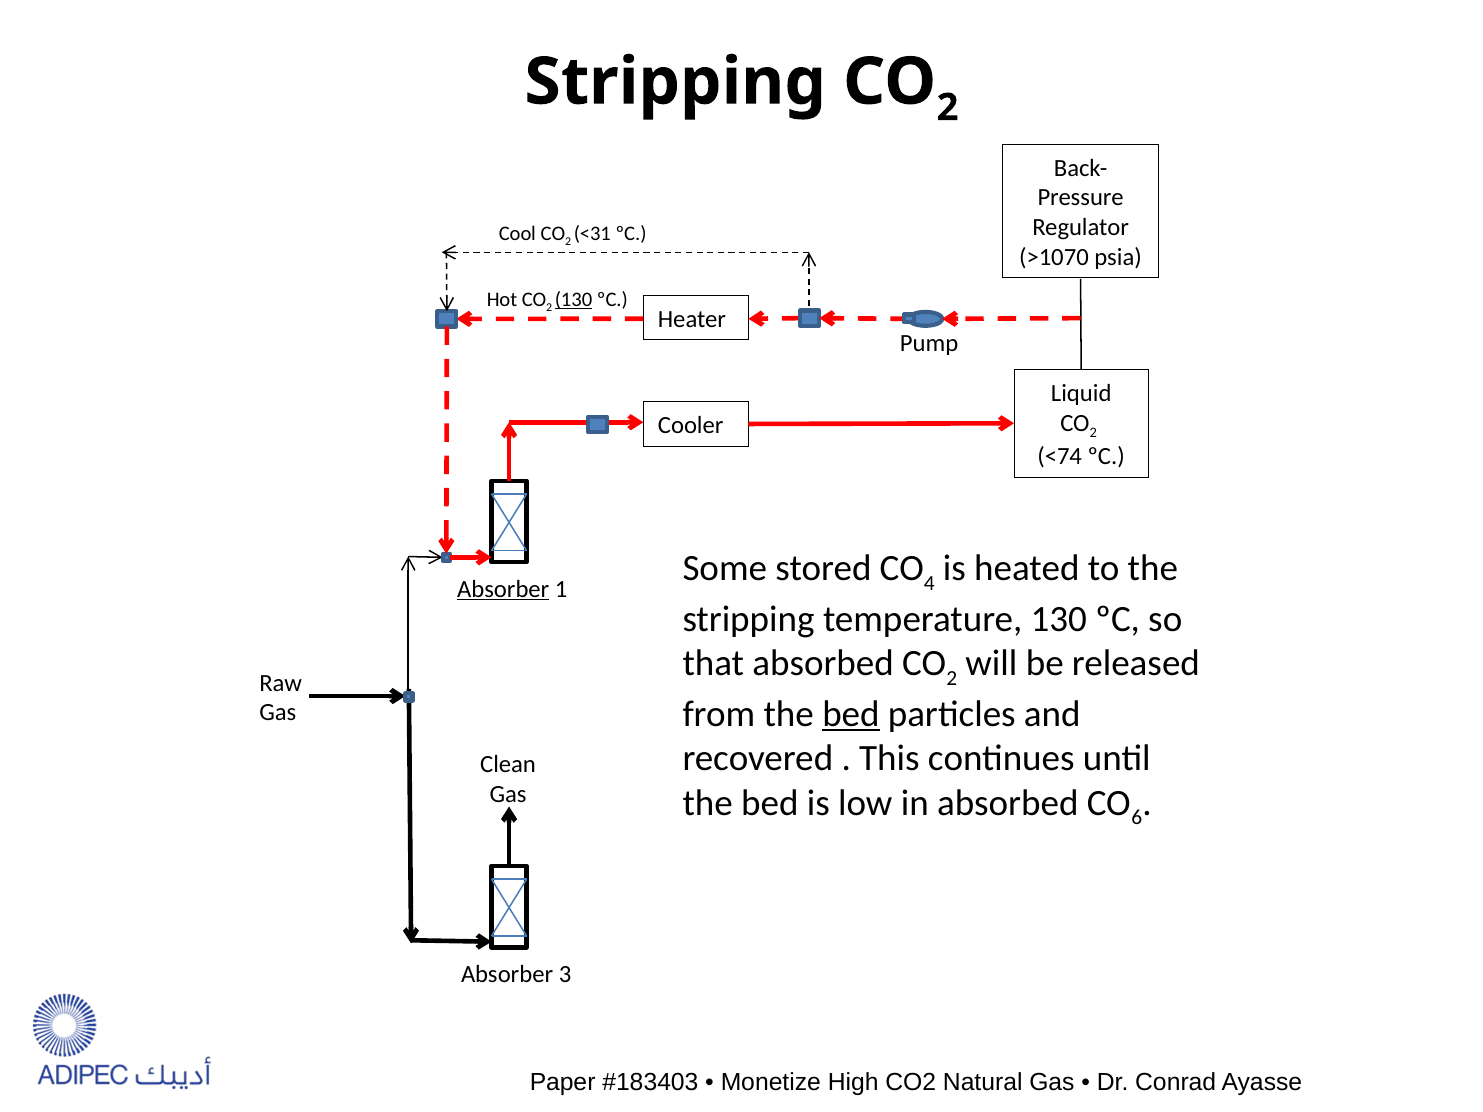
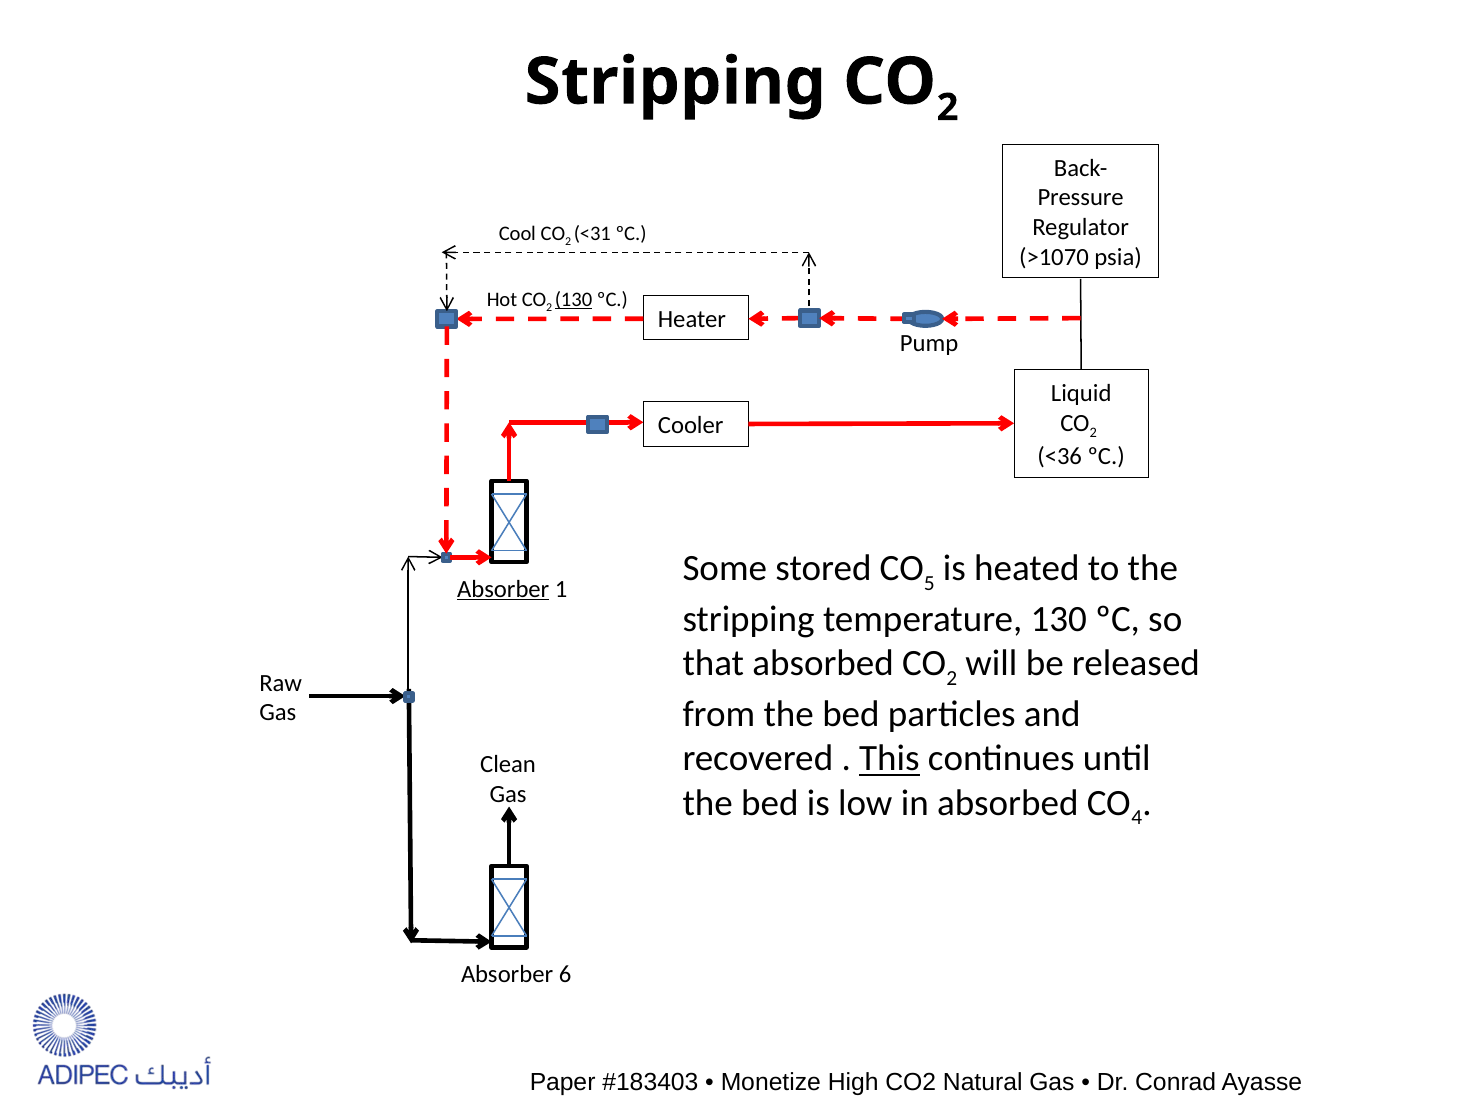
<74: <74 -> <36
4: 4 -> 5
bed at (851, 714) underline: present -> none
This underline: none -> present
6: 6 -> 4
3: 3 -> 6
